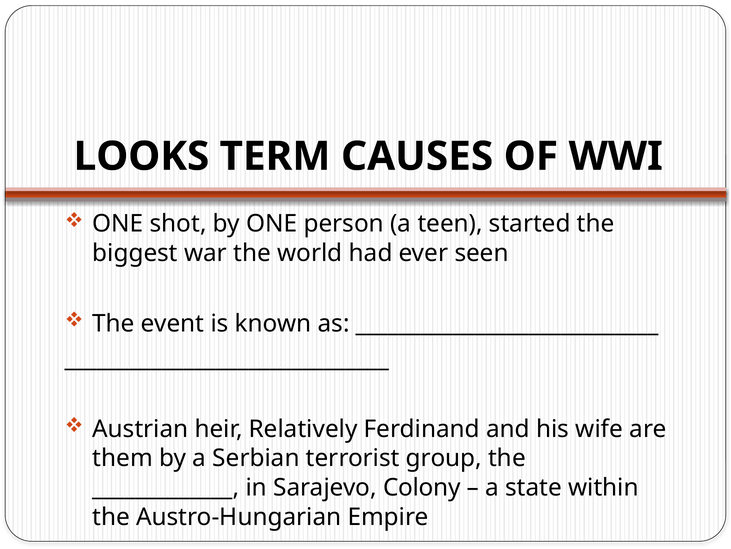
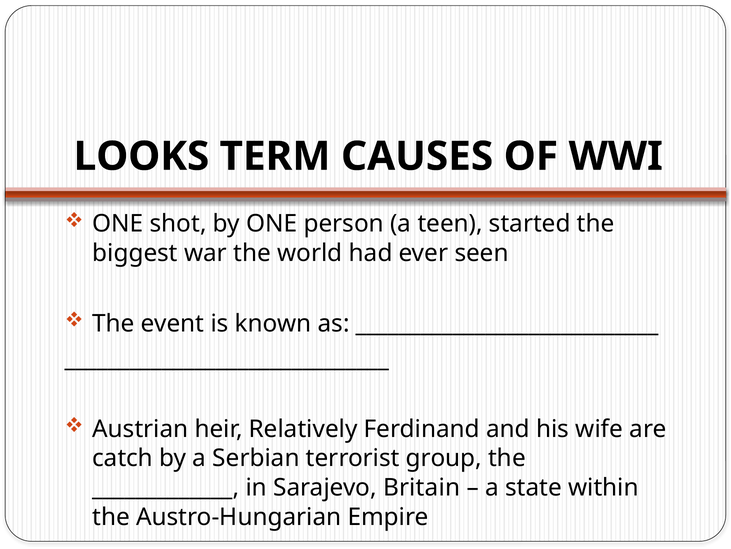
them: them -> catch
Colony: Colony -> Britain
